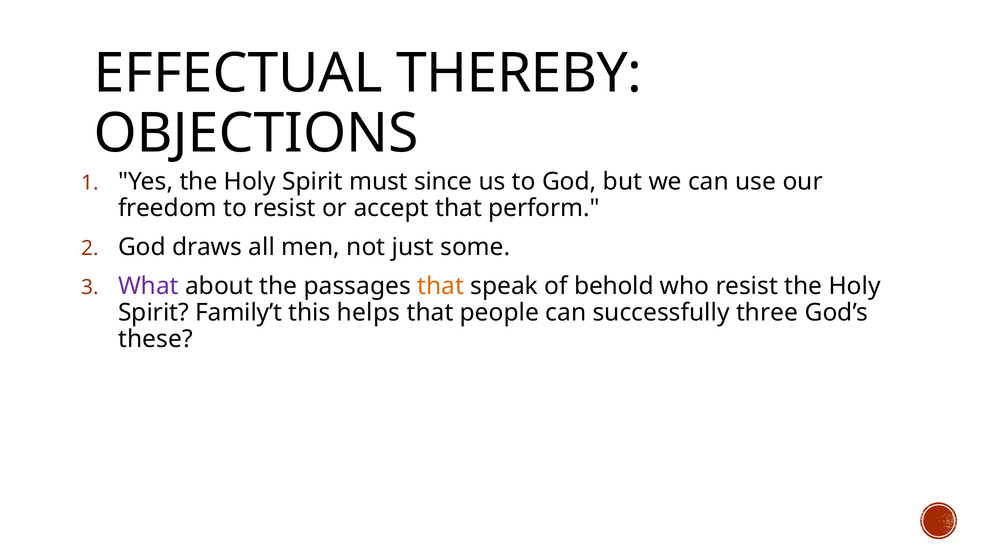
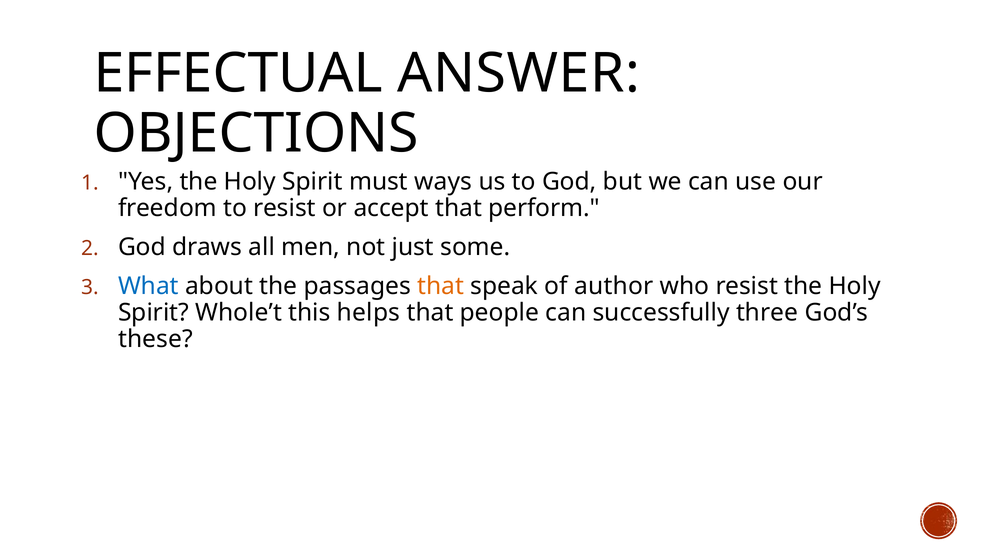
THEREBY: THEREBY -> ANSWER
since: since -> ways
What colour: purple -> blue
behold: behold -> author
Family’t: Family’t -> Whole’t
